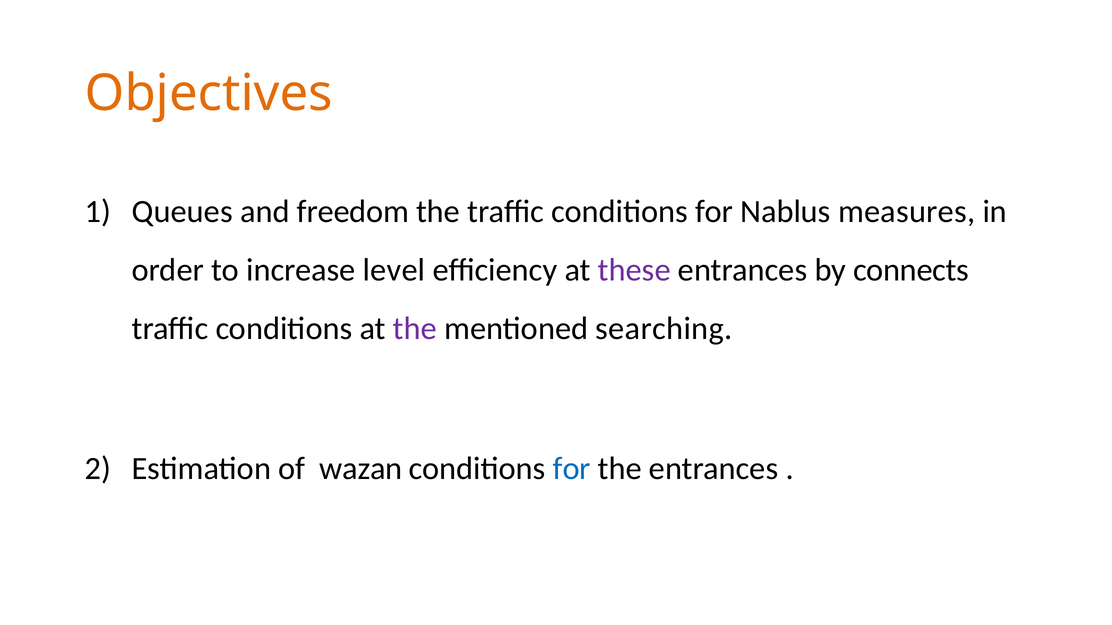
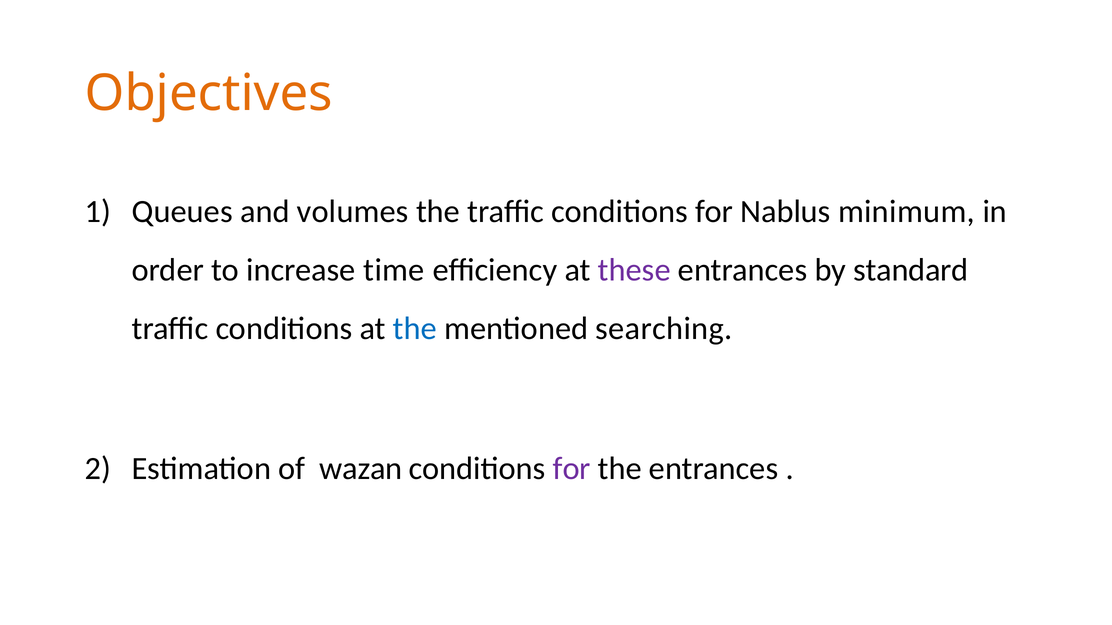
freedom: freedom -> volumes
measures: measures -> minimum
level: level -> time
connects: connects -> standard
the at (415, 329) colour: purple -> blue
for at (572, 469) colour: blue -> purple
